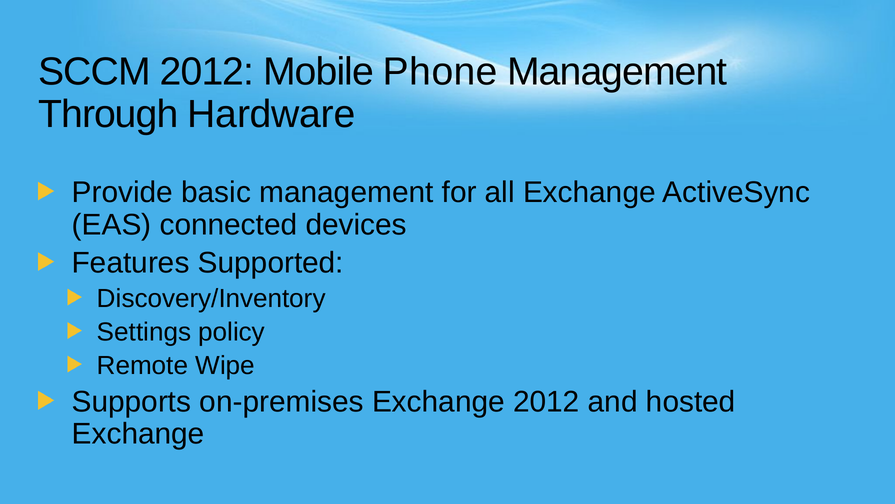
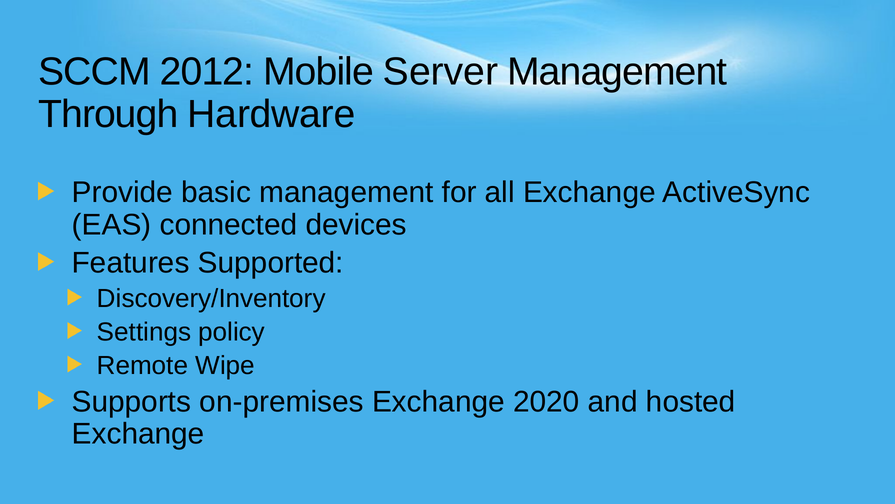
Phone: Phone -> Server
Exchange 2012: 2012 -> 2020
